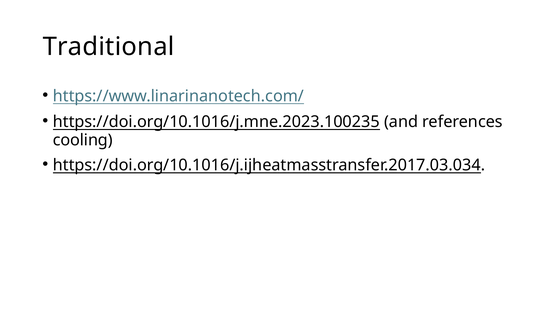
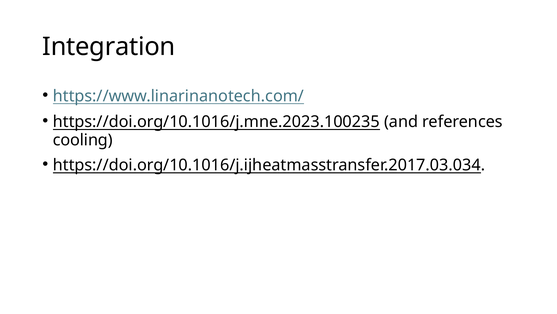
Traditional: Traditional -> Integration
